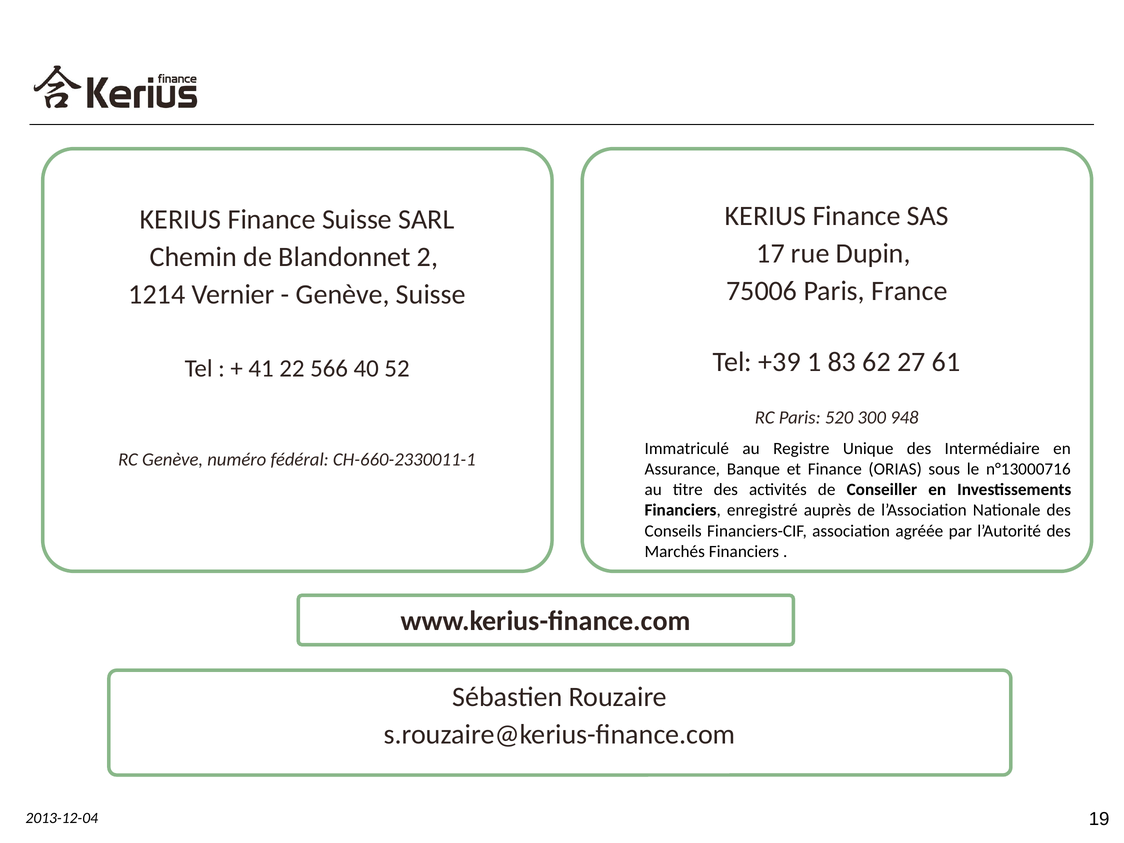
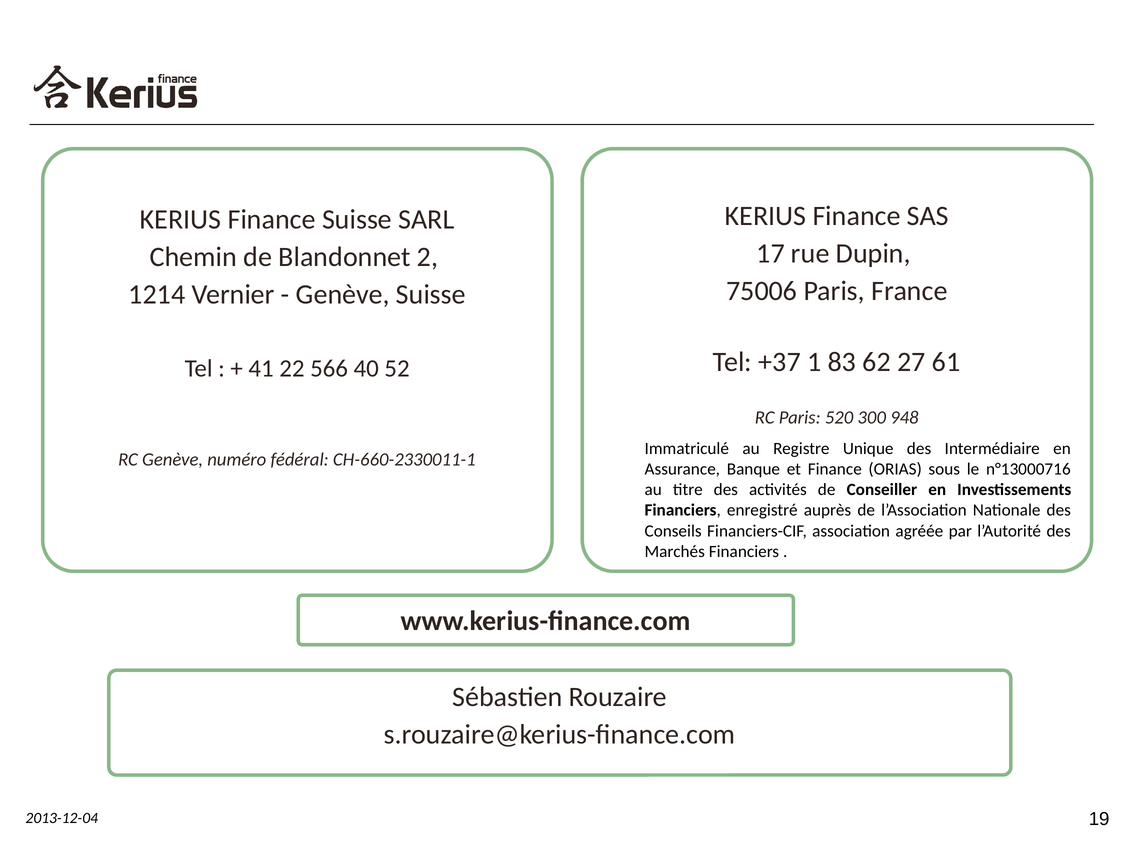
+39: +39 -> +37
